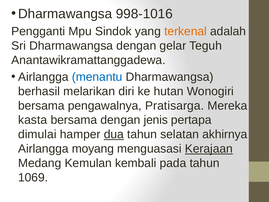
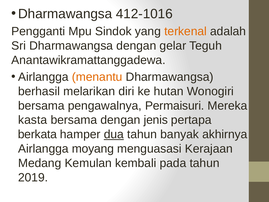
998-1016: 998-1016 -> 412-1016
menantu colour: blue -> orange
Pratisarga: Pratisarga -> Permaisuri
dimulai: dimulai -> berkata
selatan: selatan -> banyak
Kerajaan underline: present -> none
1069: 1069 -> 2019
